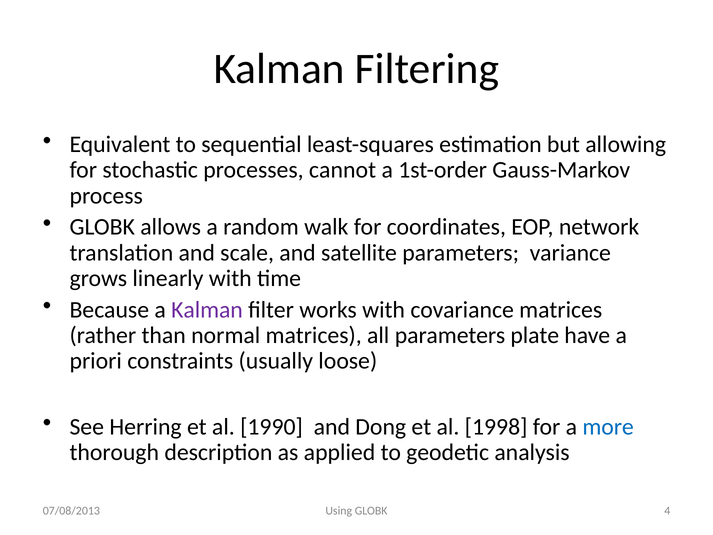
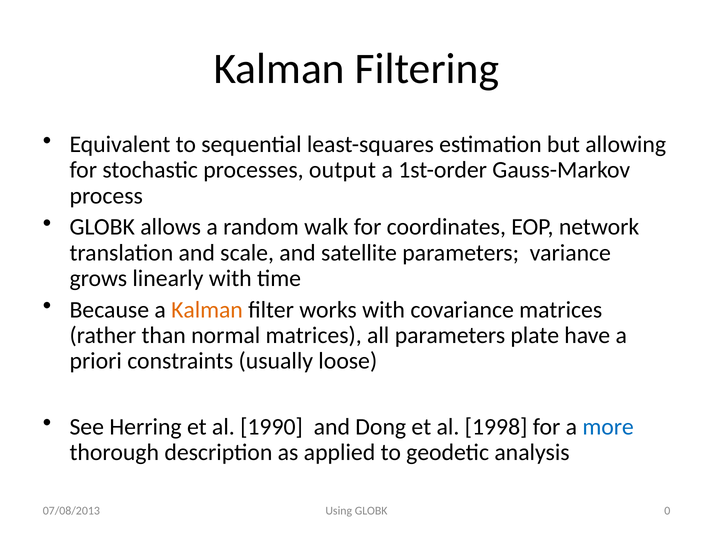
cannot: cannot -> output
Kalman at (207, 310) colour: purple -> orange
4: 4 -> 0
